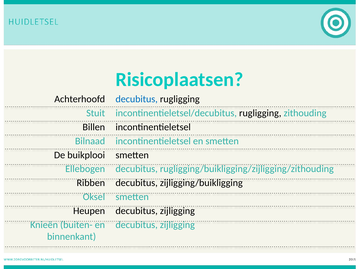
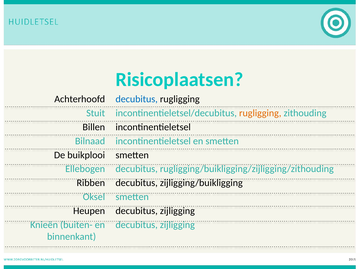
rugligging at (260, 113) colour: black -> orange
